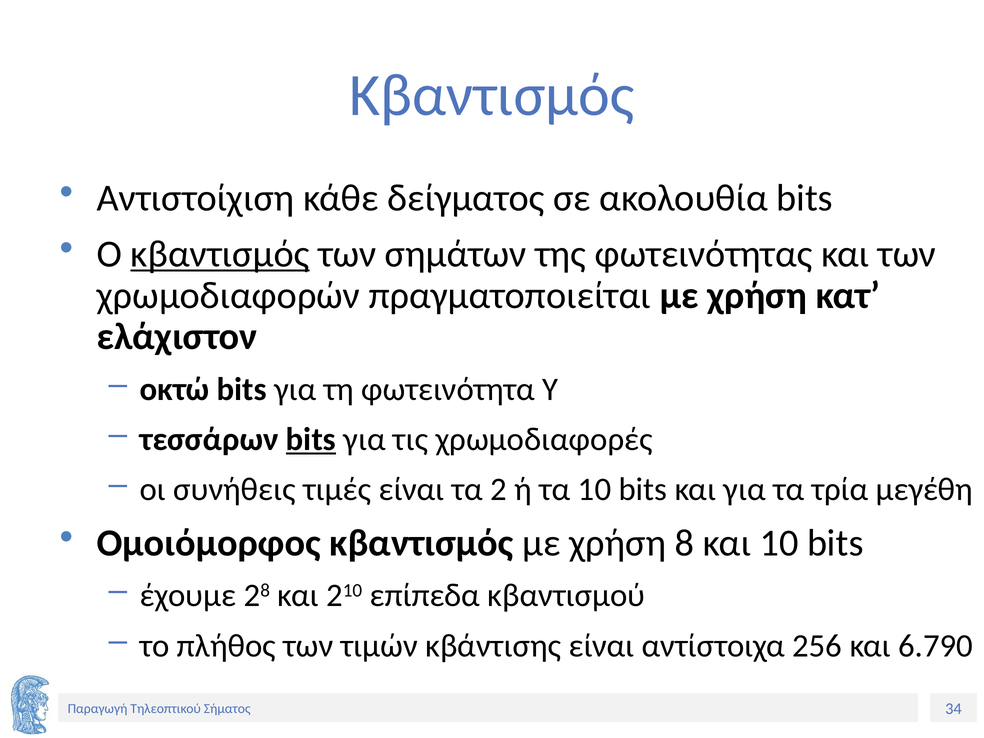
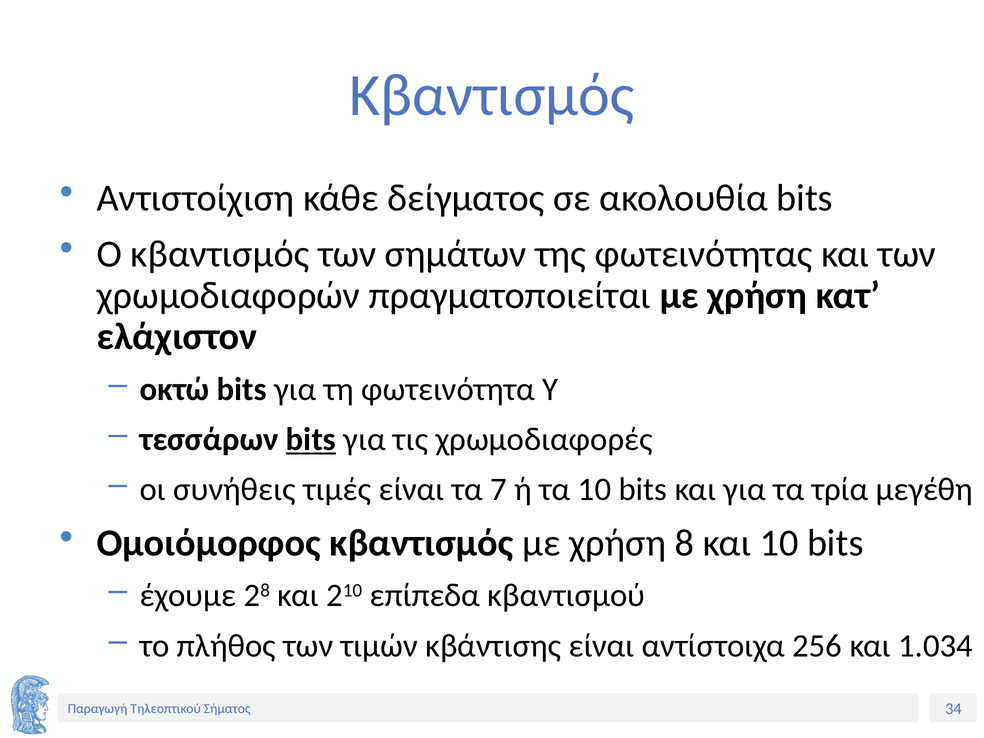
κβαντισμός at (220, 254) underline: present -> none
2: 2 -> 7
6.790: 6.790 -> 1.034
